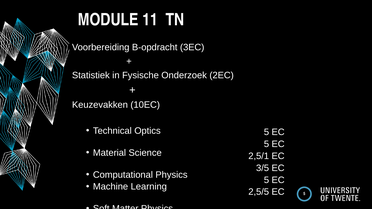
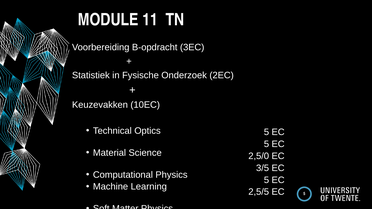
2,5/1: 2,5/1 -> 2,5/0
